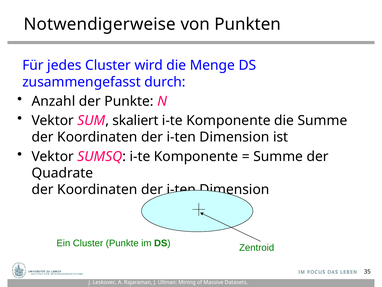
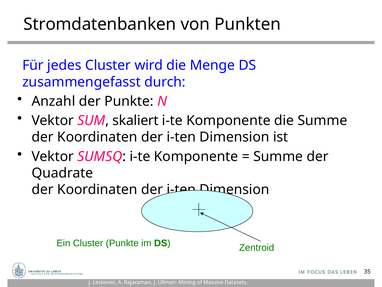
Notwendigerweise: Notwendigerweise -> Stromdatenbanken
